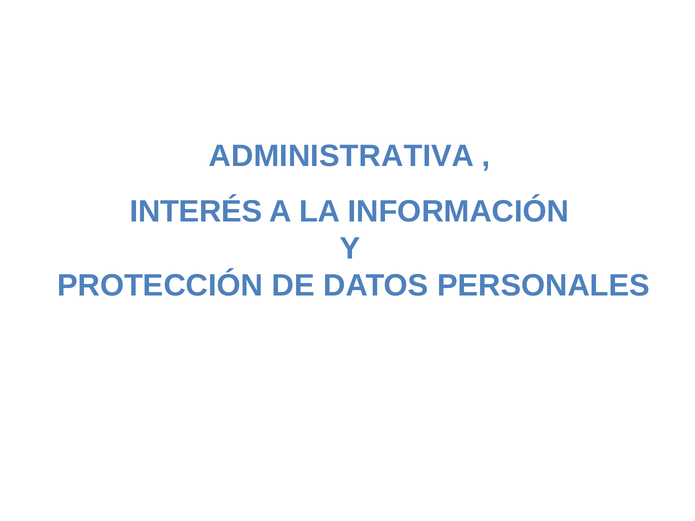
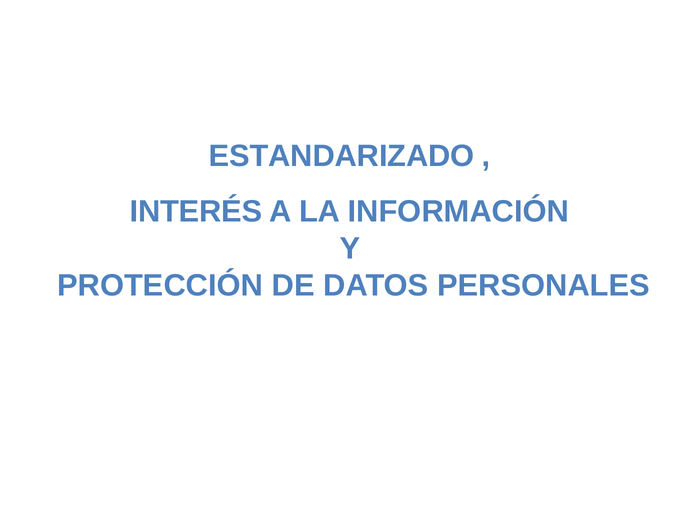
ADMINISTRATIVA: ADMINISTRATIVA -> ESTANDARIZADO
